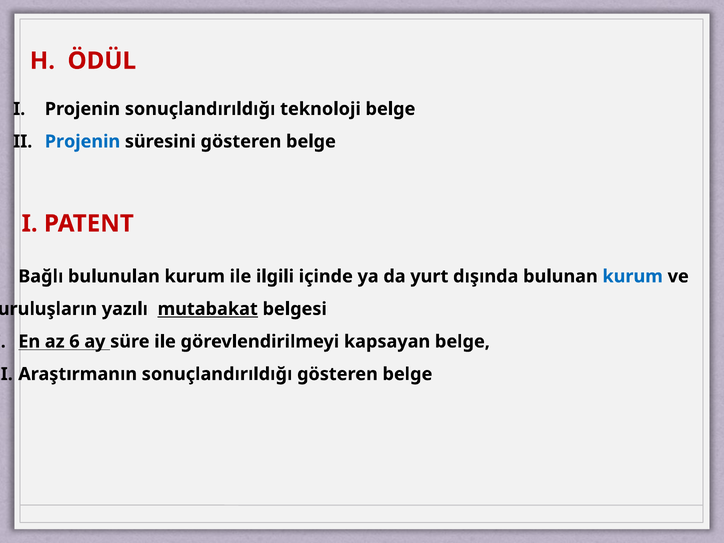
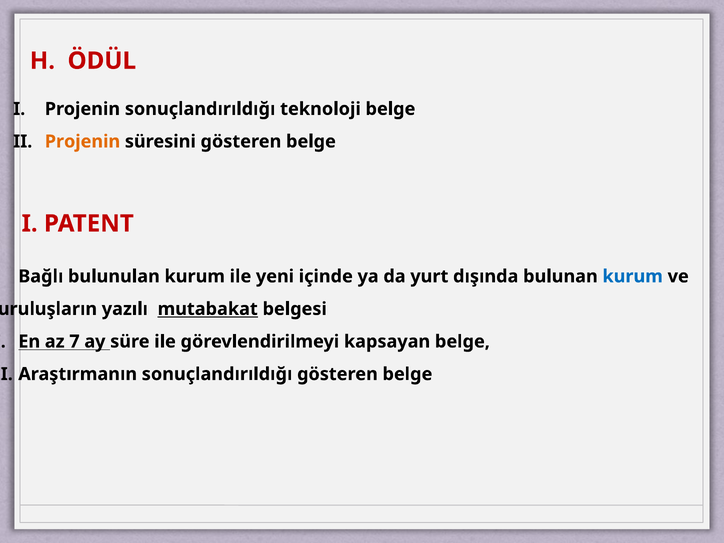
Projenin at (82, 142) colour: blue -> orange
ilgili: ilgili -> yeni
6: 6 -> 7
